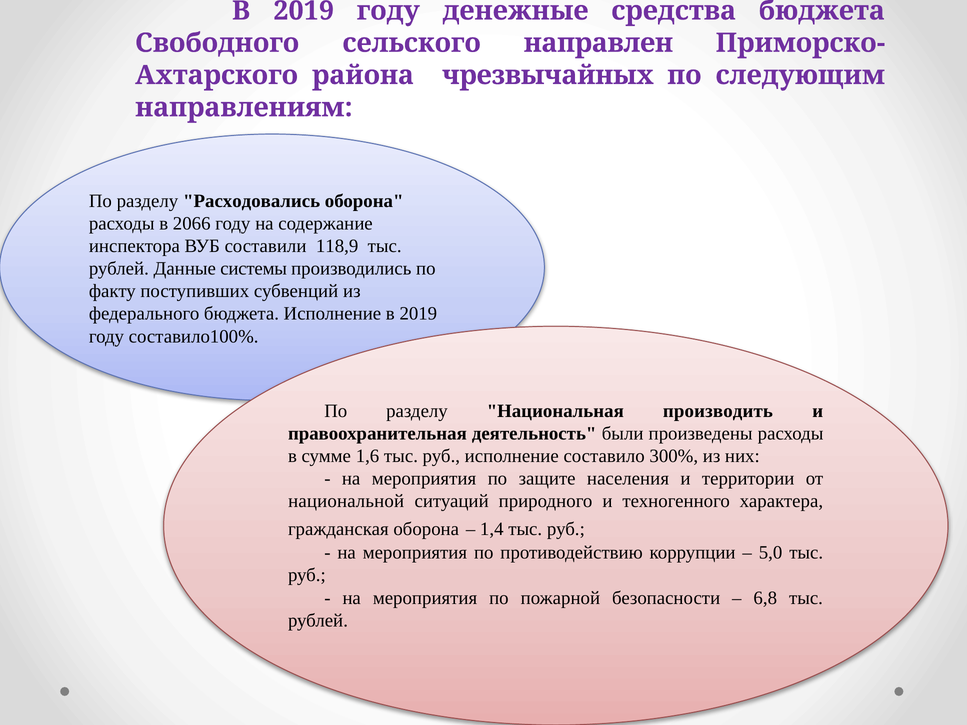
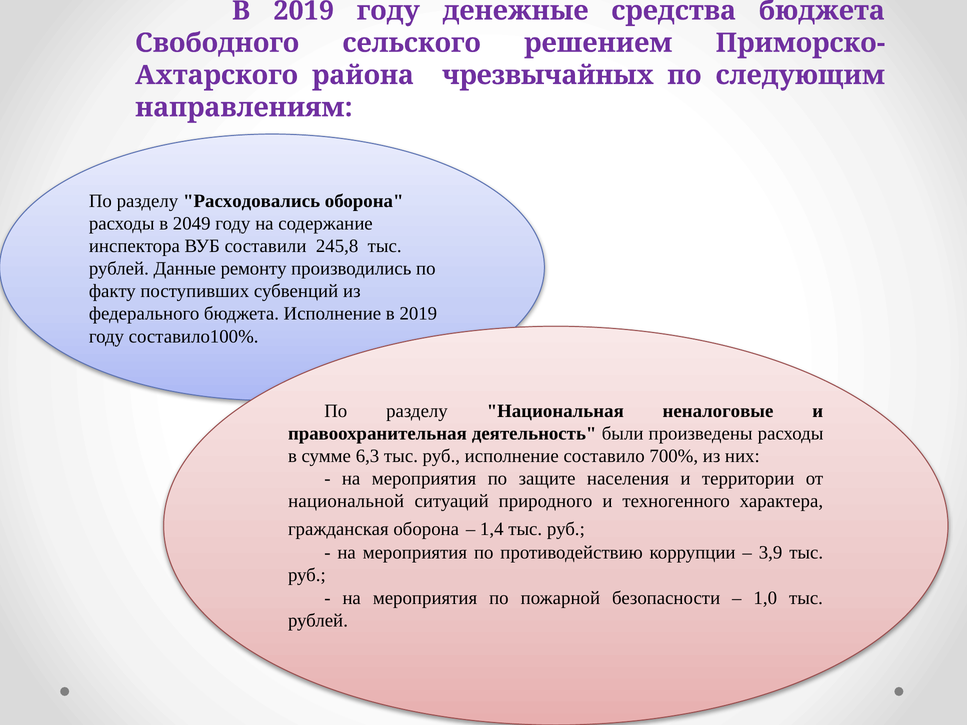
направлен: направлен -> решением
2066: 2066 -> 2049
118,9: 118,9 -> 245,8
системы: системы -> ремонту
производить: производить -> неналоговые
1,6: 1,6 -> 6,3
300%: 300% -> 700%
5,0: 5,0 -> 3,9
6,8: 6,8 -> 1,0
